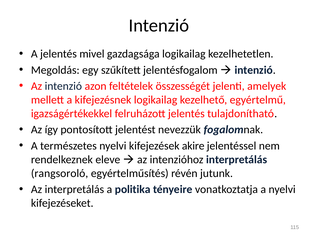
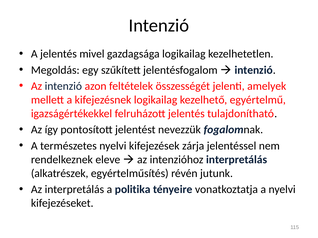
akire: akire -> zárja
rangsoroló: rangsoroló -> alkatrészek
